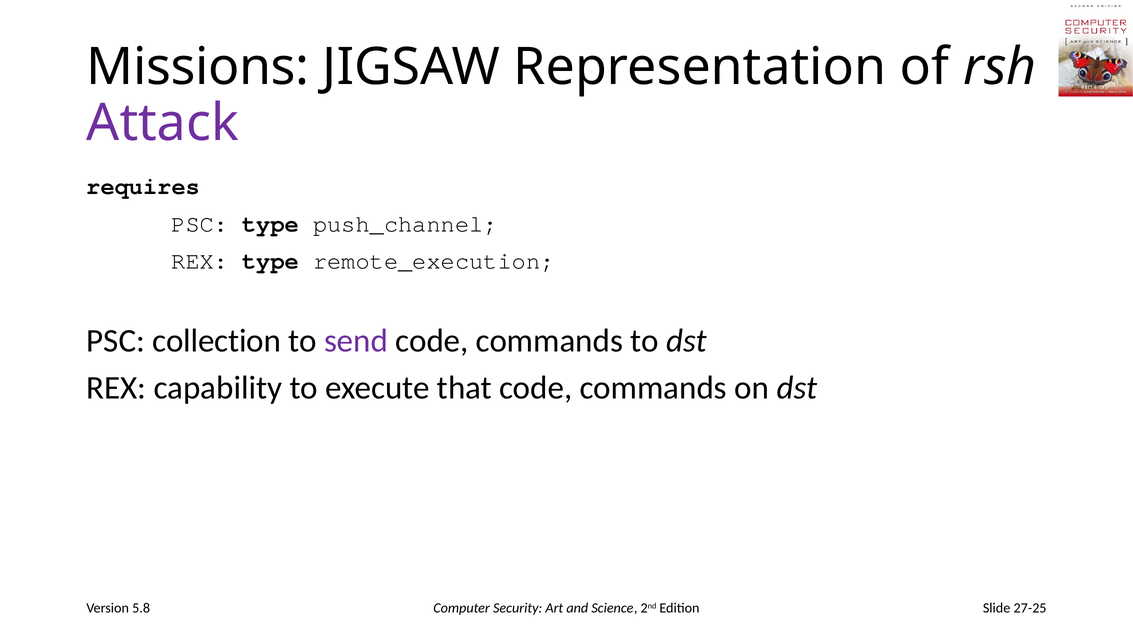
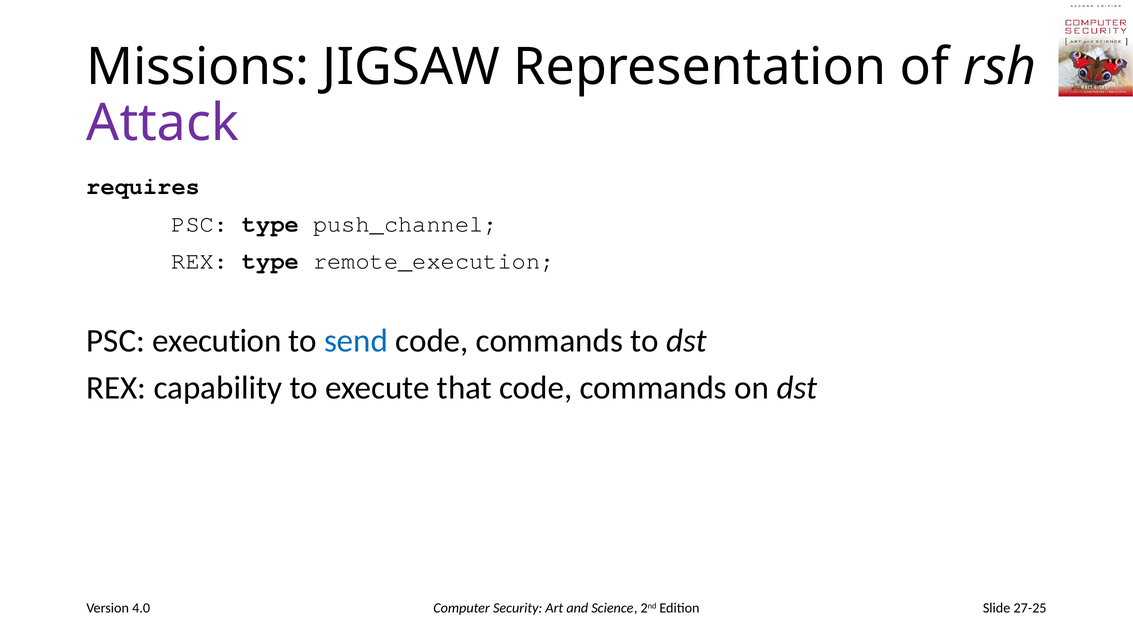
collection: collection -> execution
send colour: purple -> blue
5.8: 5.8 -> 4.0
